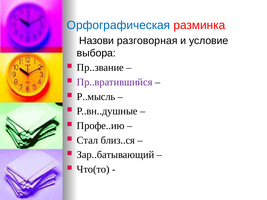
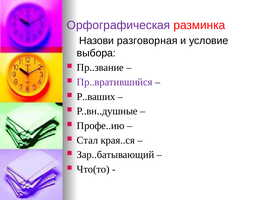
Орфографическая colour: blue -> purple
Р..мысль: Р..мысль -> Р..ваших
близ..ся: близ..ся -> края..ся
